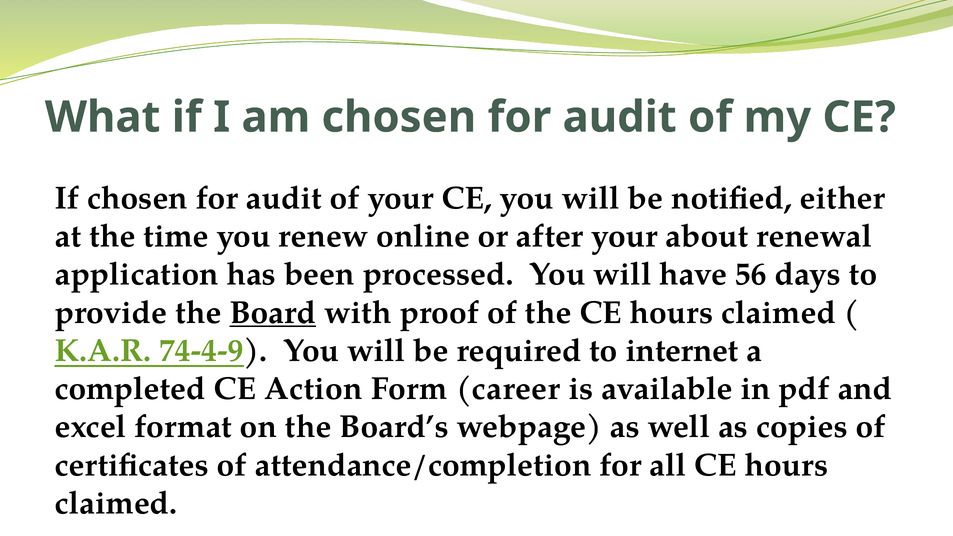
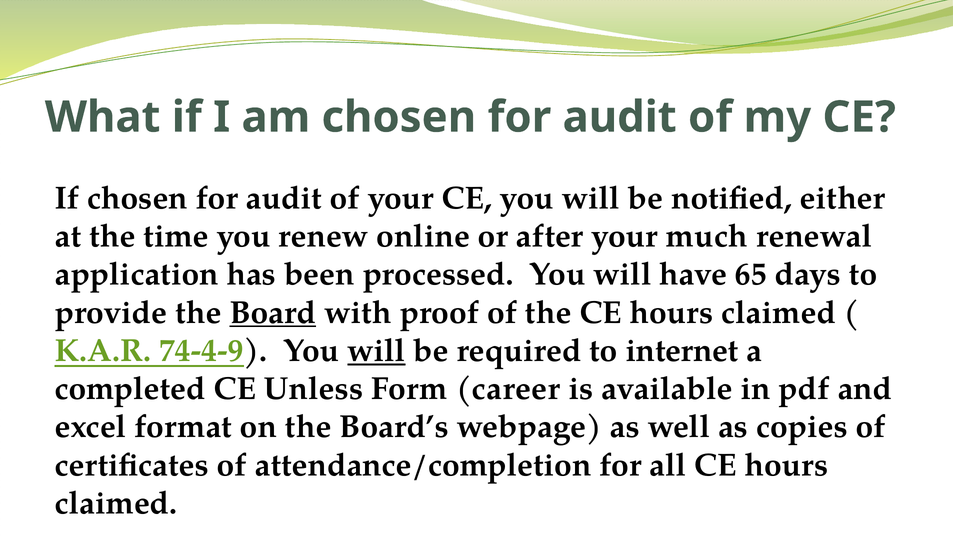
about: about -> much
56: 56 -> 65
will at (376, 351) underline: none -> present
Action: Action -> Unless
